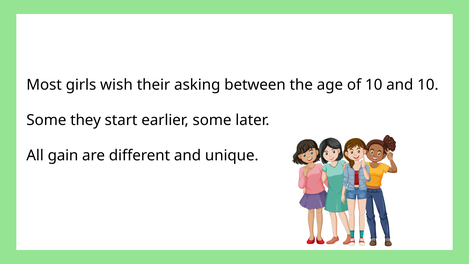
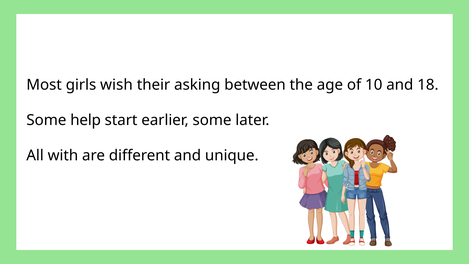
and 10: 10 -> 18
they: they -> help
gain: gain -> with
